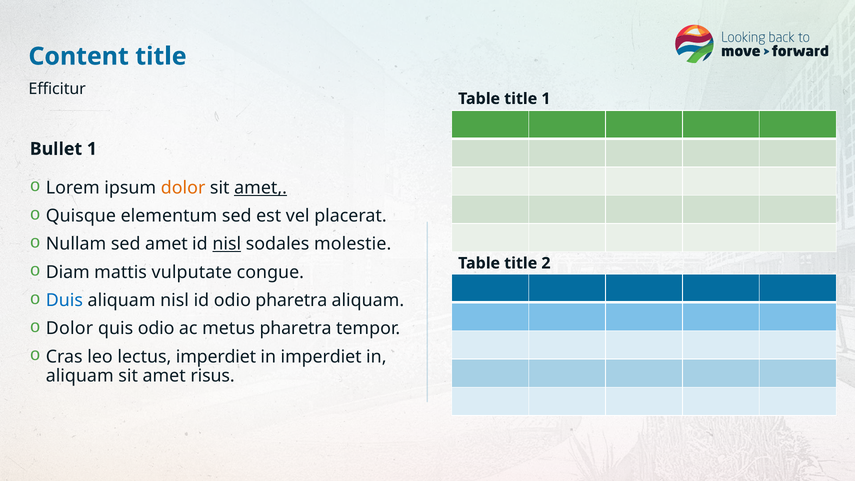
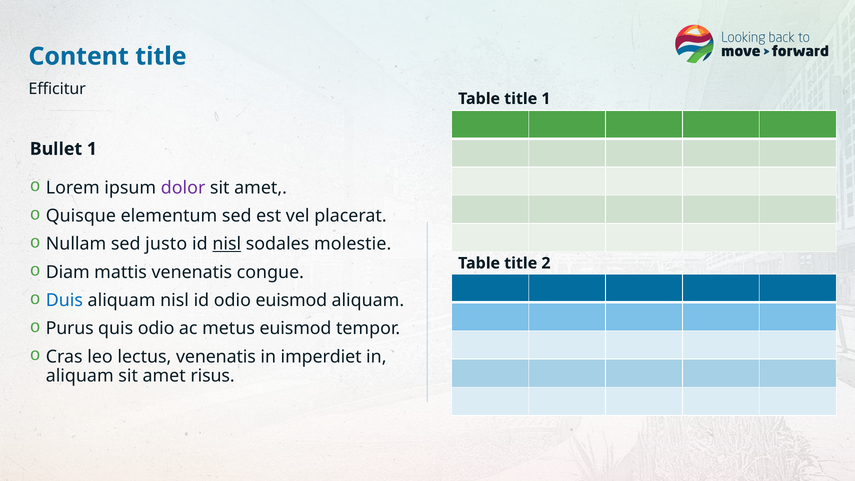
dolor at (183, 188) colour: orange -> purple
amet at (261, 188) underline: present -> none
sed amet: amet -> justo
mattis vulputate: vulputate -> venenatis
odio pharetra: pharetra -> euismod
Dolor at (70, 328): Dolor -> Purus
metus pharetra: pharetra -> euismod
lectus imperdiet: imperdiet -> venenatis
